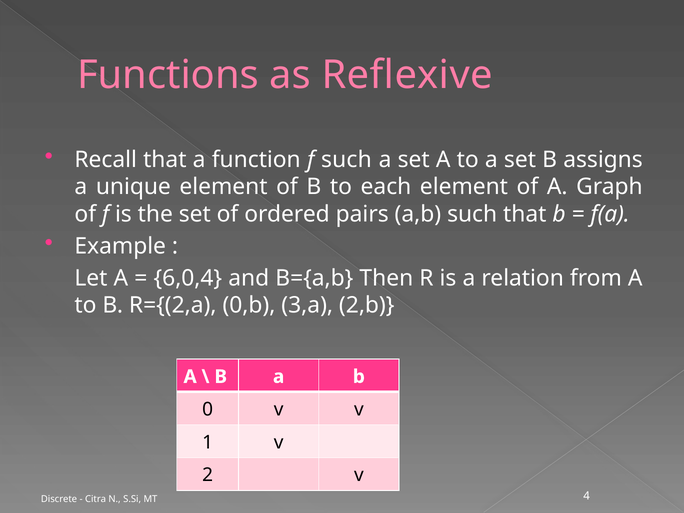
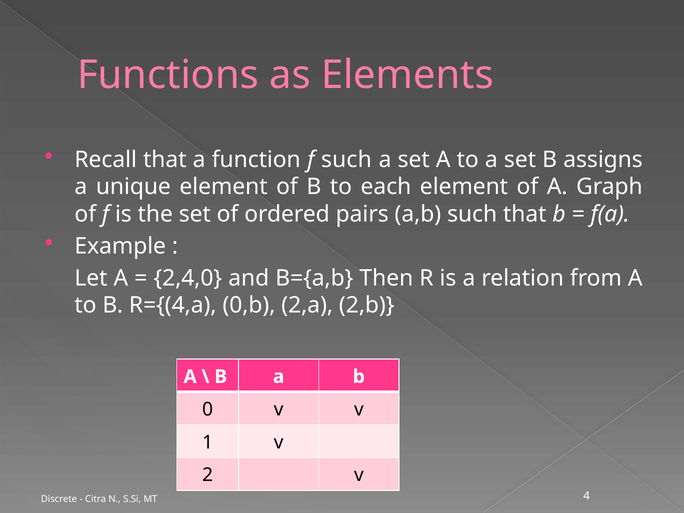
Reflexive: Reflexive -> Elements
6,0,4: 6,0,4 -> 2,4,0
R={(2,a: R={(2,a -> R={(4,a
3,a: 3,a -> 2,a
